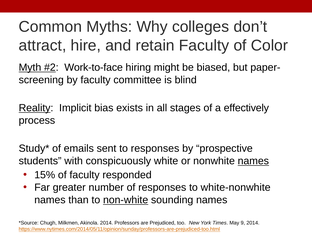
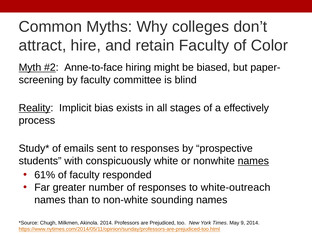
Work-to-face: Work-to-face -> Anne-to-face
15%: 15% -> 61%
white-nonwhite: white-nonwhite -> white-outreach
non-white underline: present -> none
